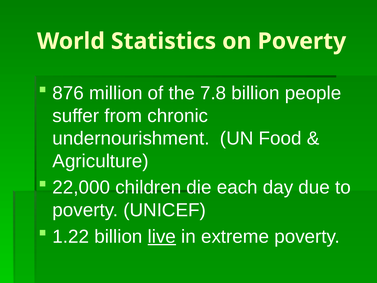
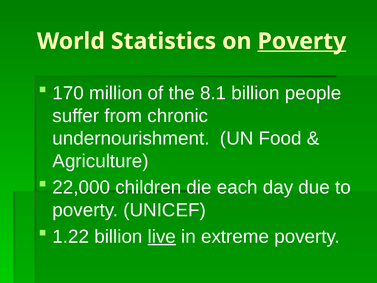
Poverty at (302, 41) underline: none -> present
876: 876 -> 170
7.8: 7.8 -> 8.1
